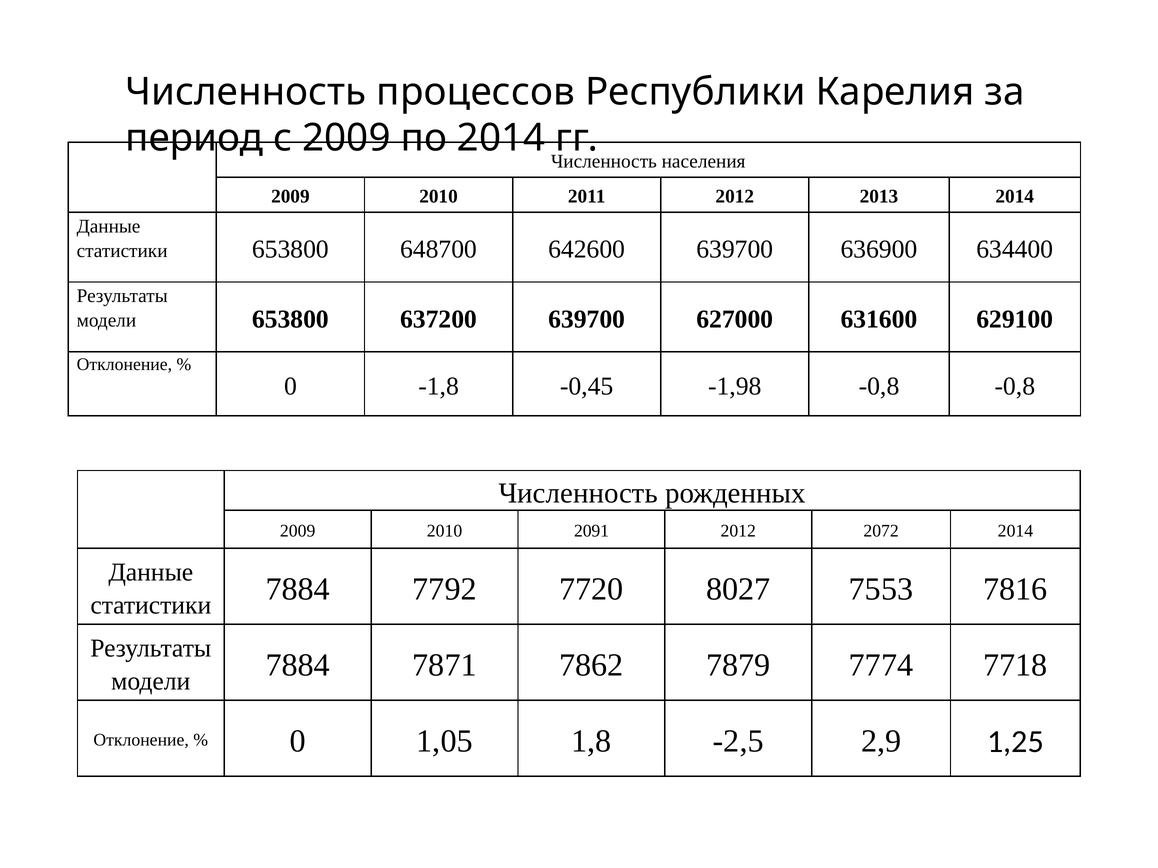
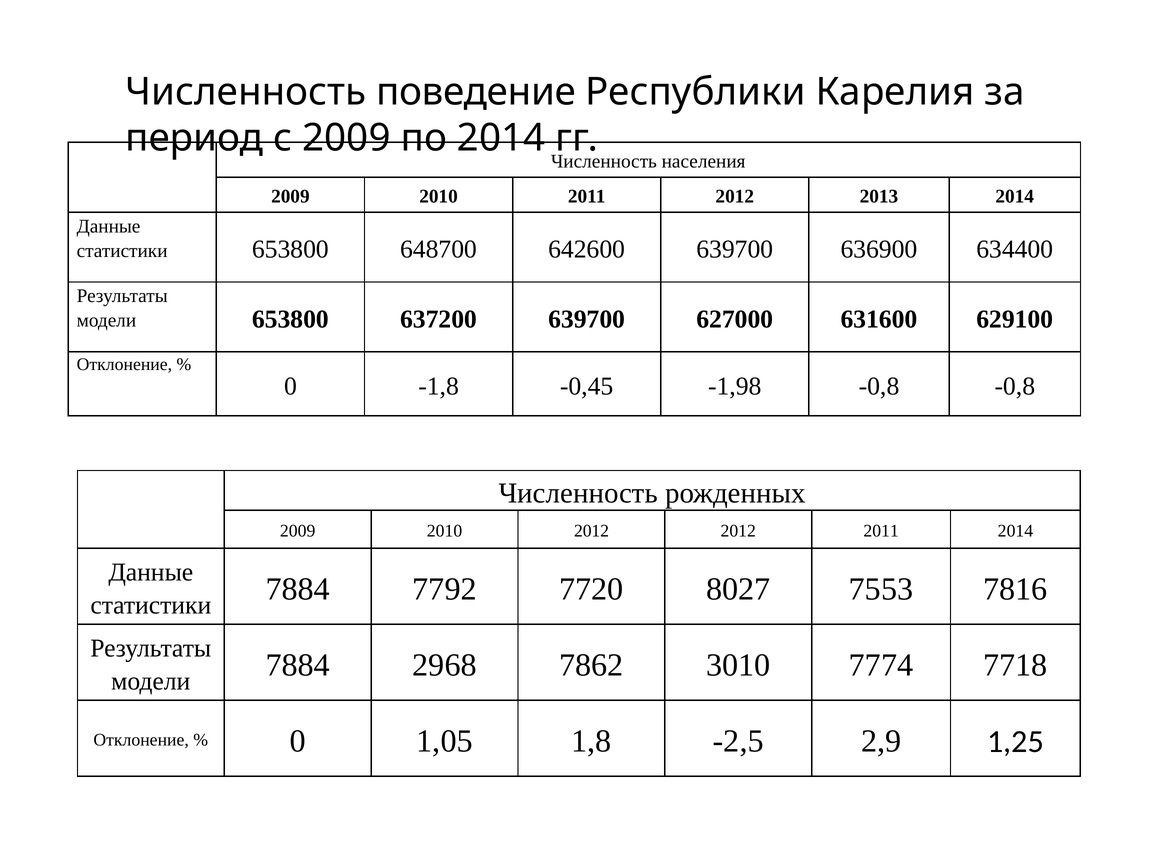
процессов: процессов -> поведение
2010 2091: 2091 -> 2012
2012 2072: 2072 -> 2011
7871: 7871 -> 2968
7879: 7879 -> 3010
